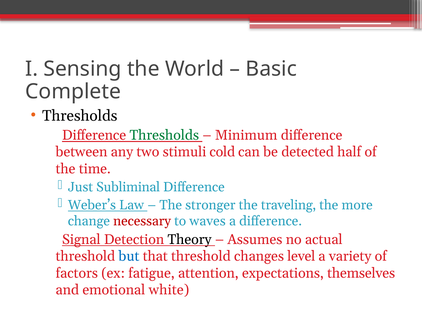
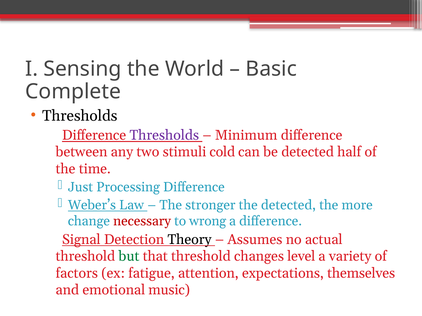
Thresholds at (164, 135) colour: green -> purple
Subliminal: Subliminal -> Processing
the traveling: traveling -> detected
waves: waves -> wrong
but colour: blue -> green
white: white -> music
